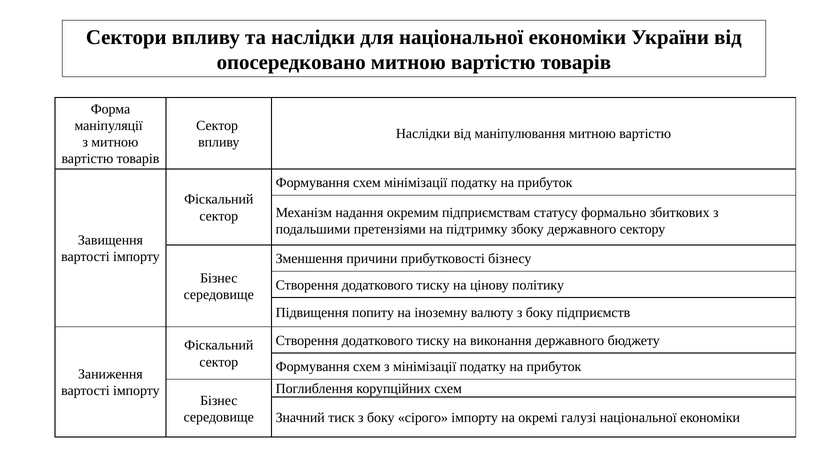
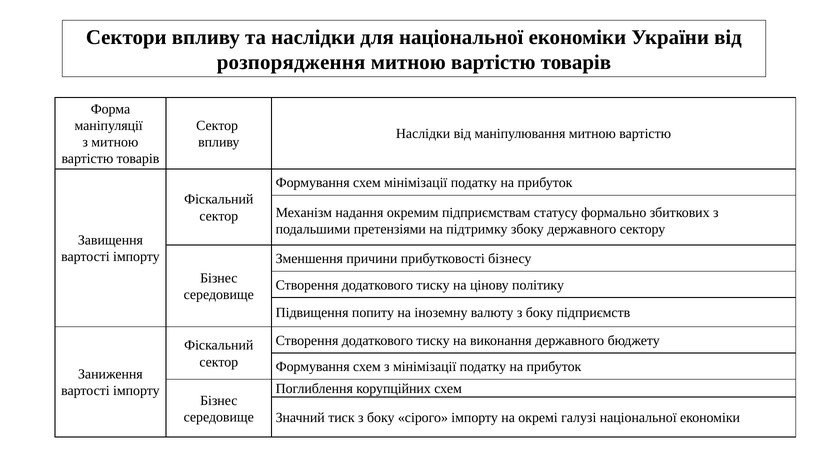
опосередковано: опосередковано -> розпорядження
